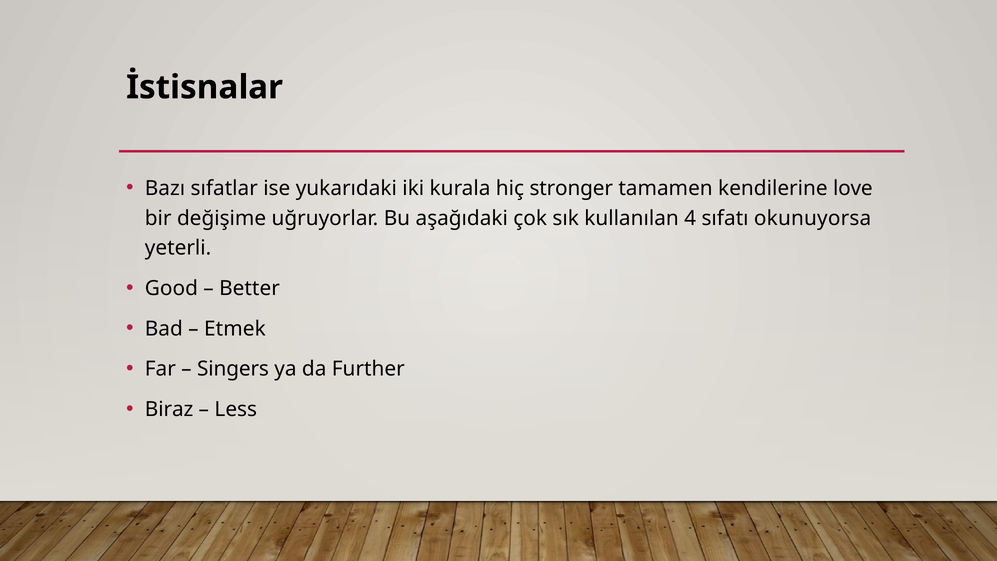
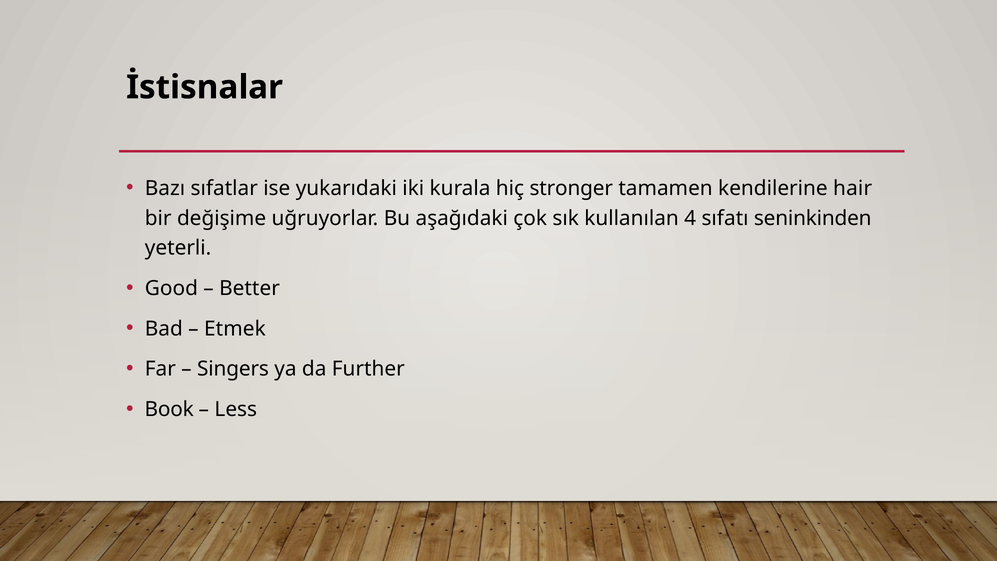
love: love -> hair
okunuyorsa: okunuyorsa -> seninkinden
Biraz: Biraz -> Book
